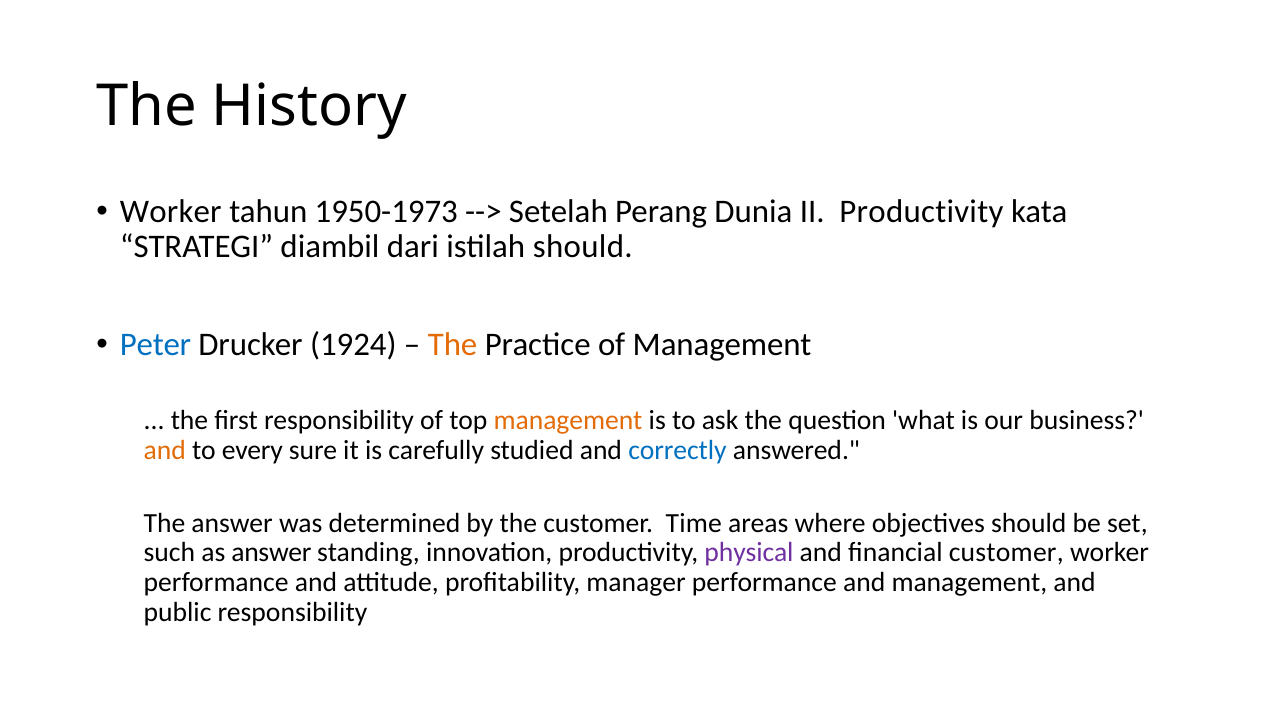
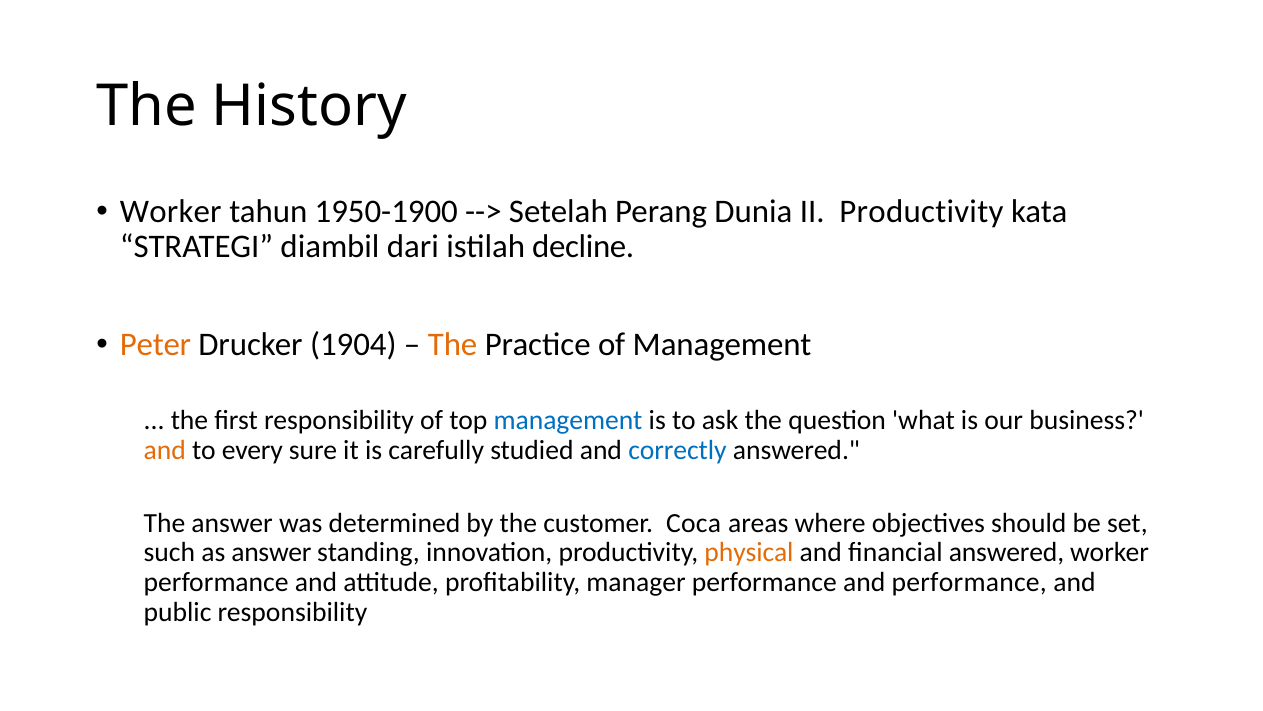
1950-1973: 1950-1973 -> 1950-1900
istilah should: should -> decline
Peter colour: blue -> orange
1924: 1924 -> 1904
management at (568, 420) colour: orange -> blue
Time: Time -> Coca
physical colour: purple -> orange
financial customer: customer -> answered
and management: management -> performance
